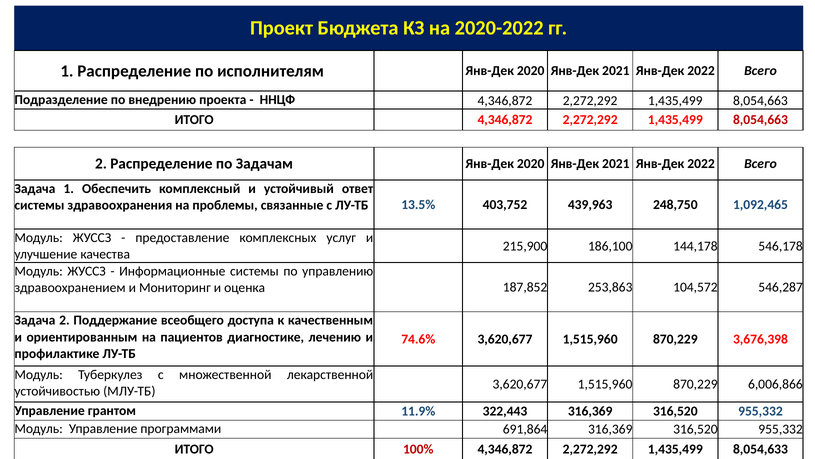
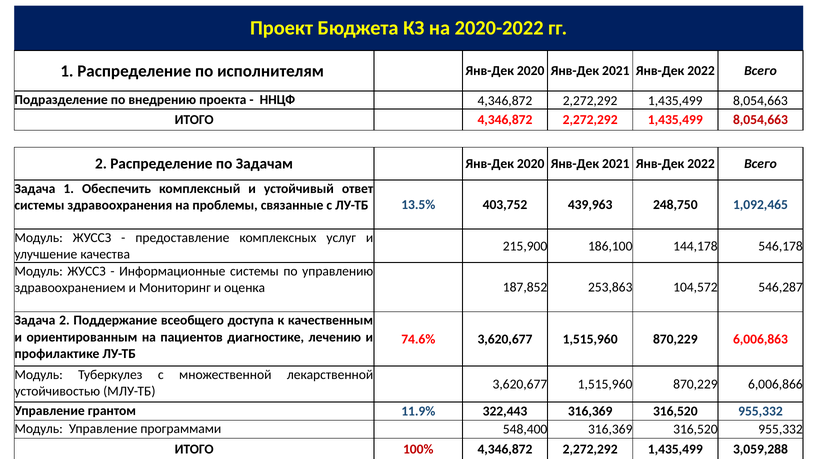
3,676,398: 3,676,398 -> 6,006,863
691,864: 691,864 -> 548,400
8,054,633: 8,054,633 -> 3,059,288
